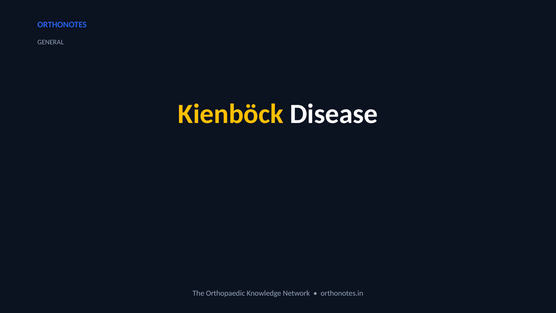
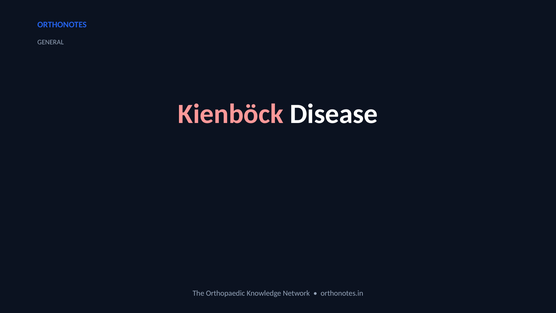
Kienböck colour: yellow -> pink
